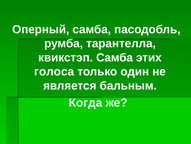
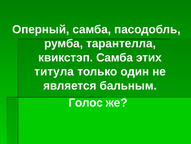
голоса: голоса -> титула
Когда: Когда -> Голос
